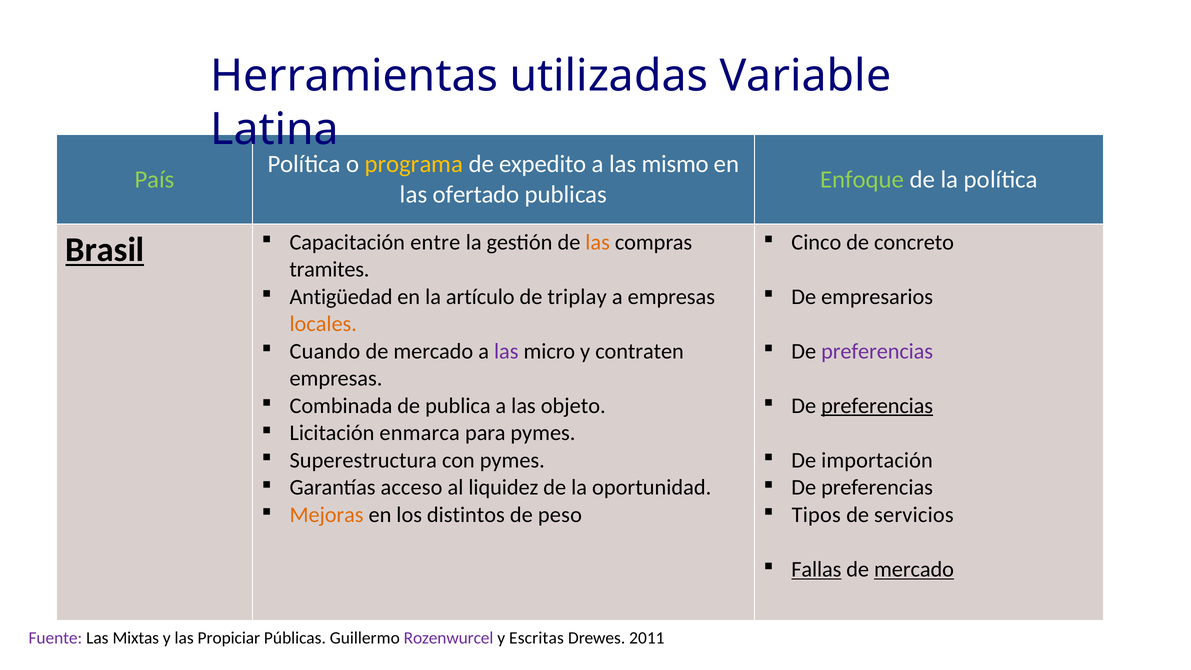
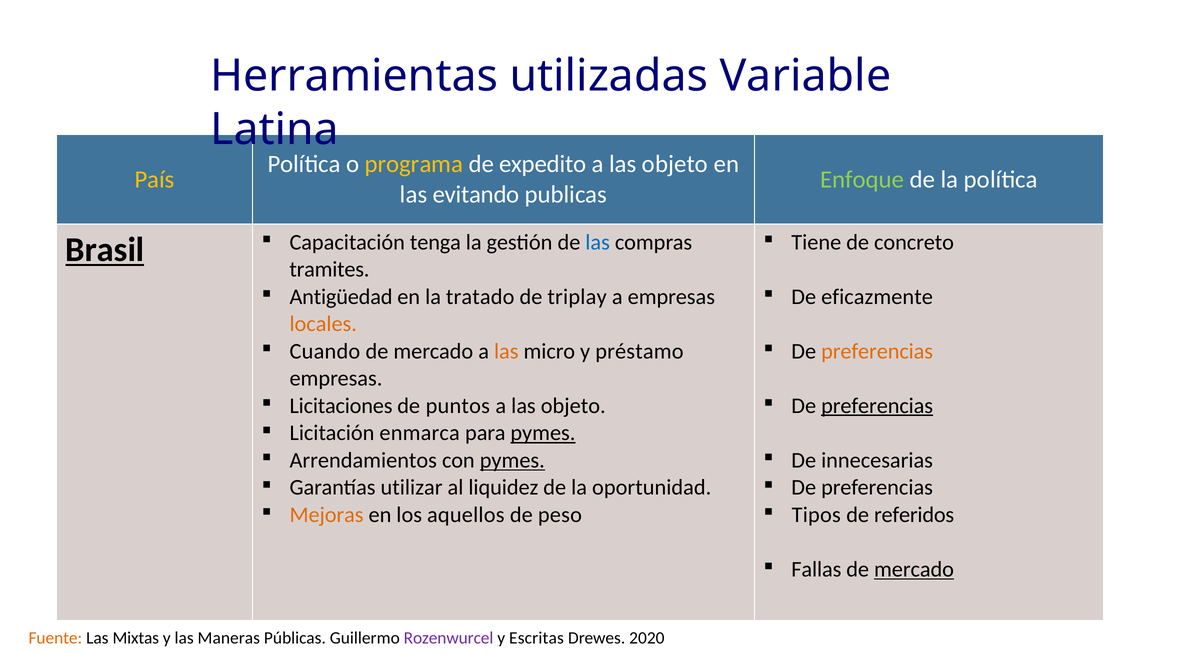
mismo at (675, 164): mismo -> objeto
País colour: light green -> yellow
ofertado: ofertado -> evitando
Cinco: Cinco -> Tiene
entre: entre -> tenga
las at (598, 242) colour: orange -> blue
artículo: artículo -> tratado
empresarios: empresarios -> eficazmente
las at (506, 351) colour: purple -> orange
contraten: contraten -> préstamo
preferencias at (877, 351) colour: purple -> orange
Combinada: Combinada -> Licitaciones
publica: publica -> puntos
pymes at (543, 433) underline: none -> present
Superestructura: Superestructura -> Arrendamientos
pymes at (512, 460) underline: none -> present
importación: importación -> innecesarias
acceso: acceso -> utilizar
distintos: distintos -> aquellos
servicios: servicios -> referidos
Fallas underline: present -> none
Fuente colour: purple -> orange
Propiciar: Propiciar -> Maneras
2011: 2011 -> 2020
